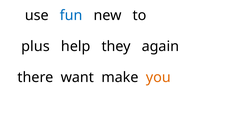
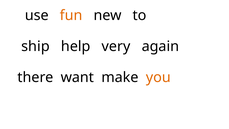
fun colour: blue -> orange
plus: plus -> ship
they: they -> very
